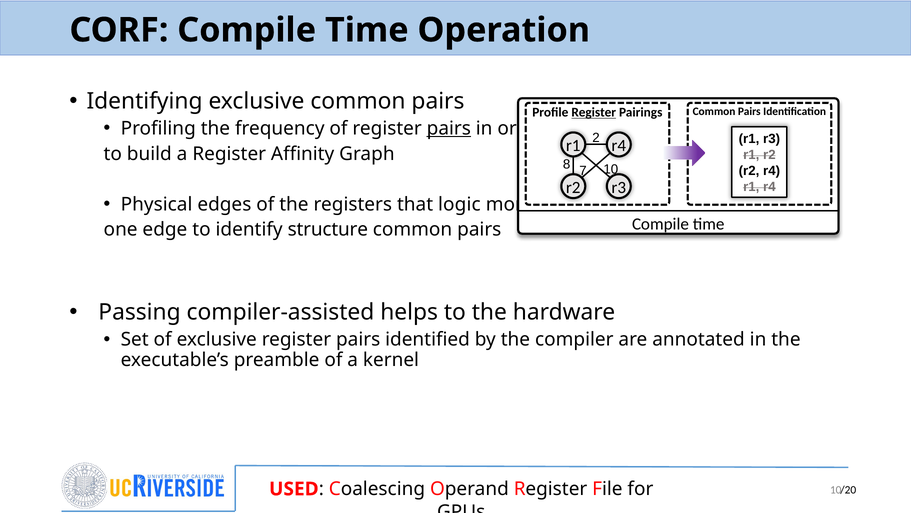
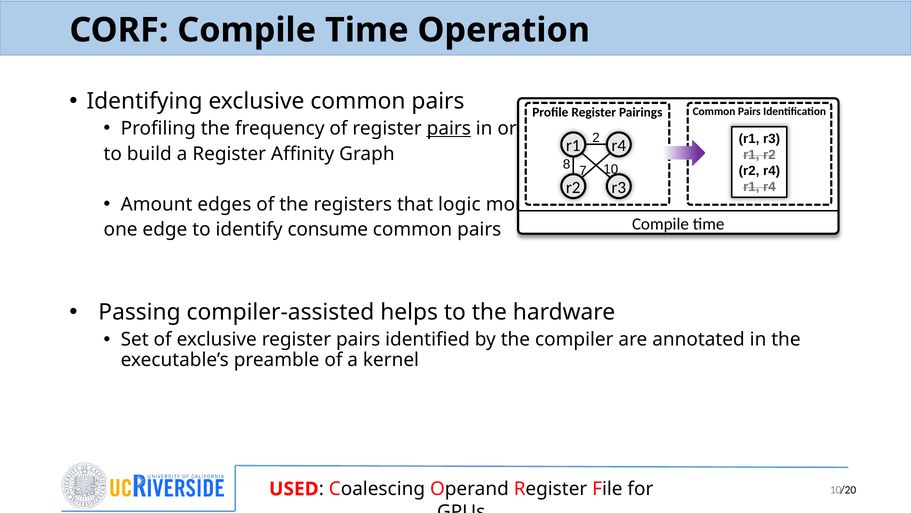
Register at (594, 112) underline: present -> none
Physical: Physical -> Amount
structure: structure -> consume
